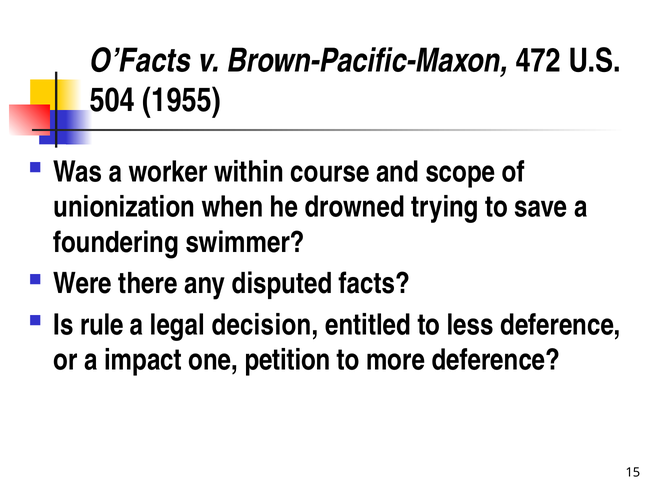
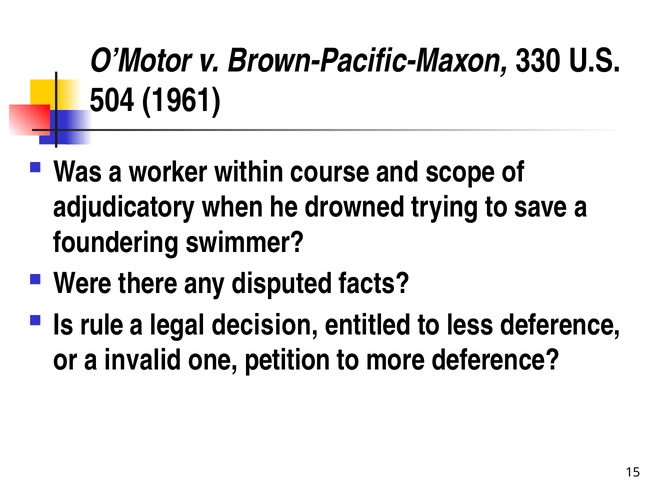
O’Facts: O’Facts -> O’Motor
472: 472 -> 330
1955: 1955 -> 1961
unionization: unionization -> adjudicatory
impact: impact -> invalid
